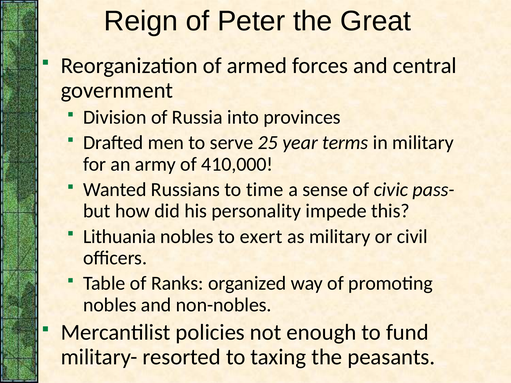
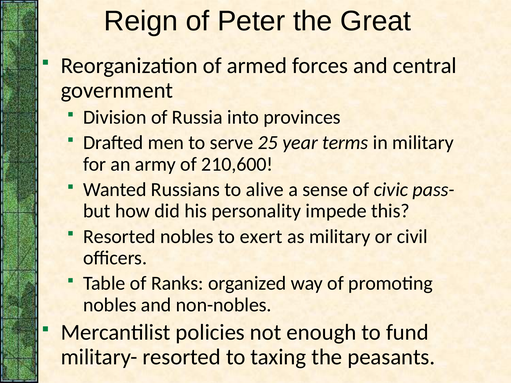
410,000: 410,000 -> 210,600
time: time -> alive
Lithuania at (119, 237): Lithuania -> Resorted
